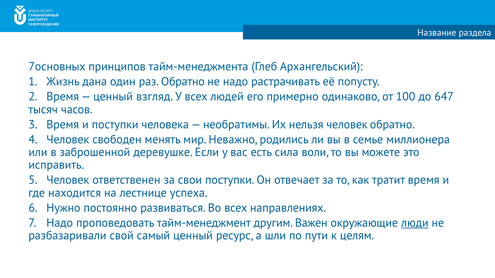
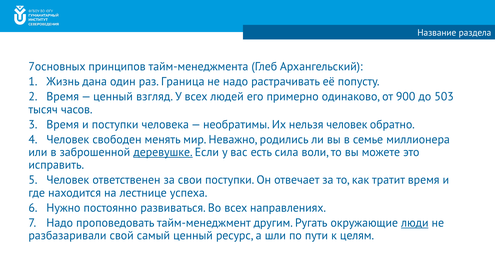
раз Обратно: Обратно -> Граница
100: 100 -> 900
647: 647 -> 503
деревушке underline: none -> present
Важен: Важен -> Ругать
